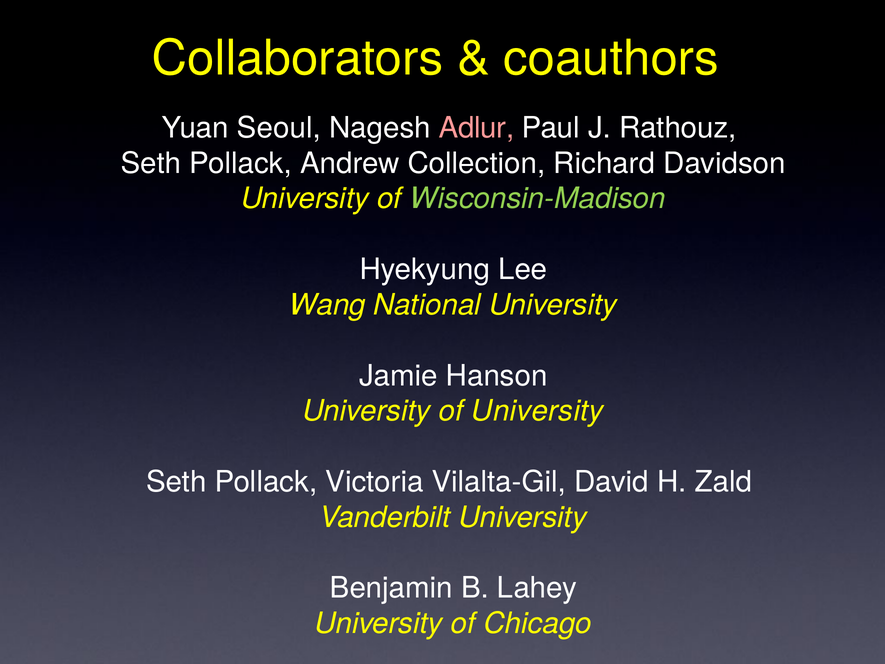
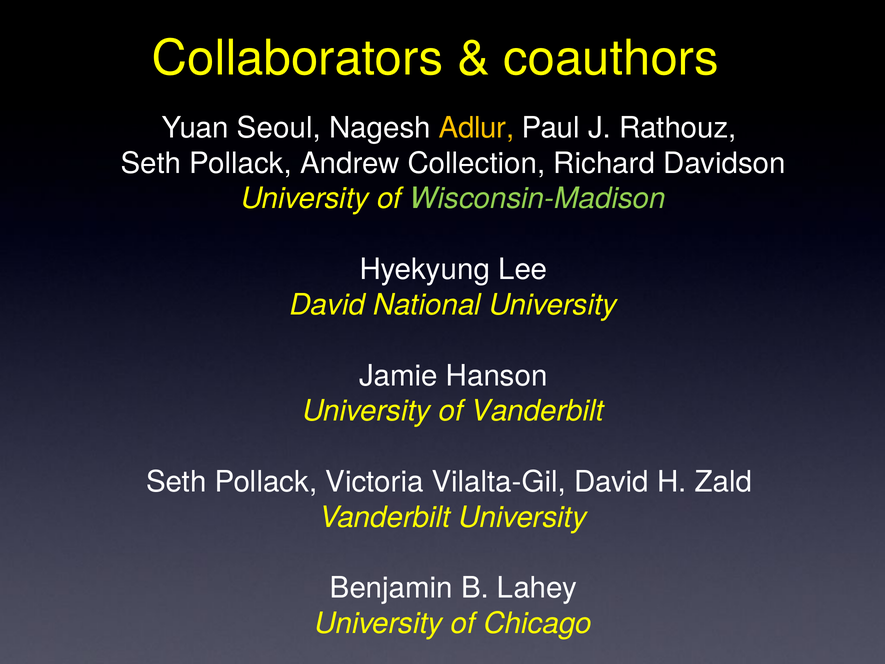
Adlur colour: pink -> yellow
Wang at (327, 305): Wang -> David
of University: University -> Vanderbilt
